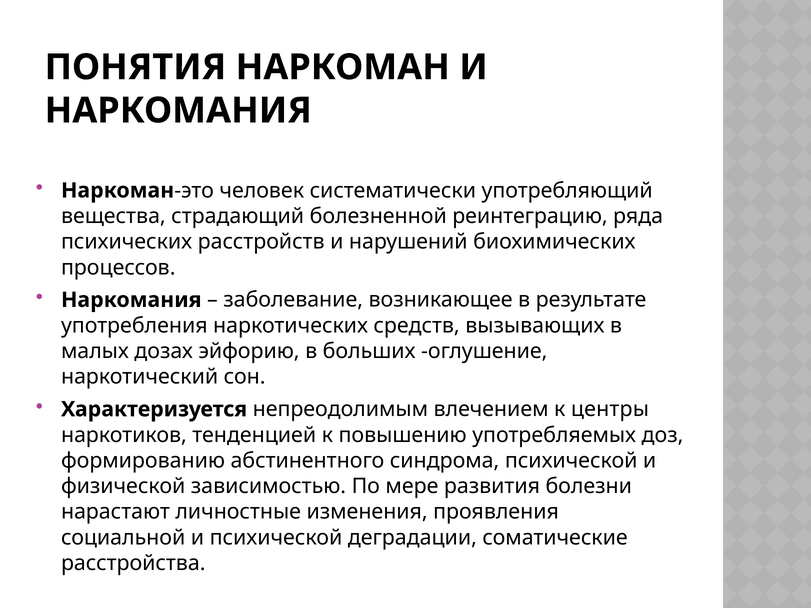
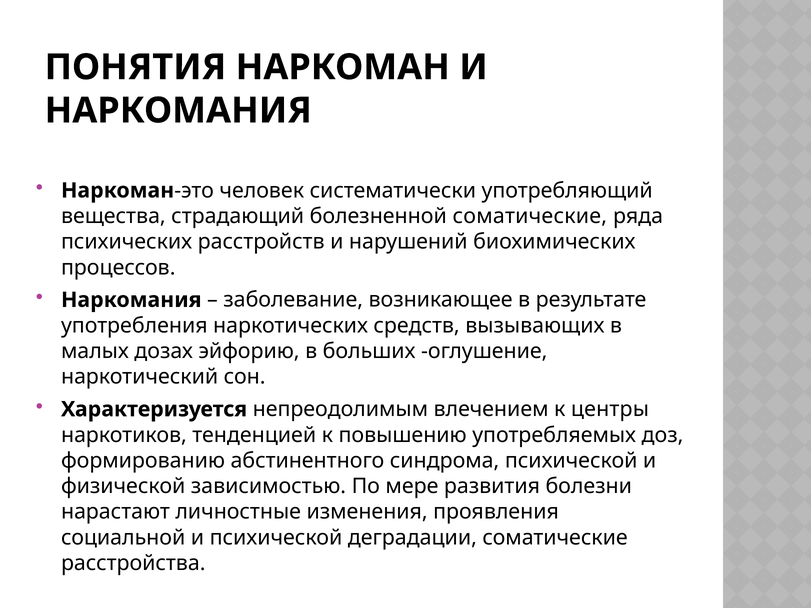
болезненной реинтеграцию: реинтеграцию -> соматические
